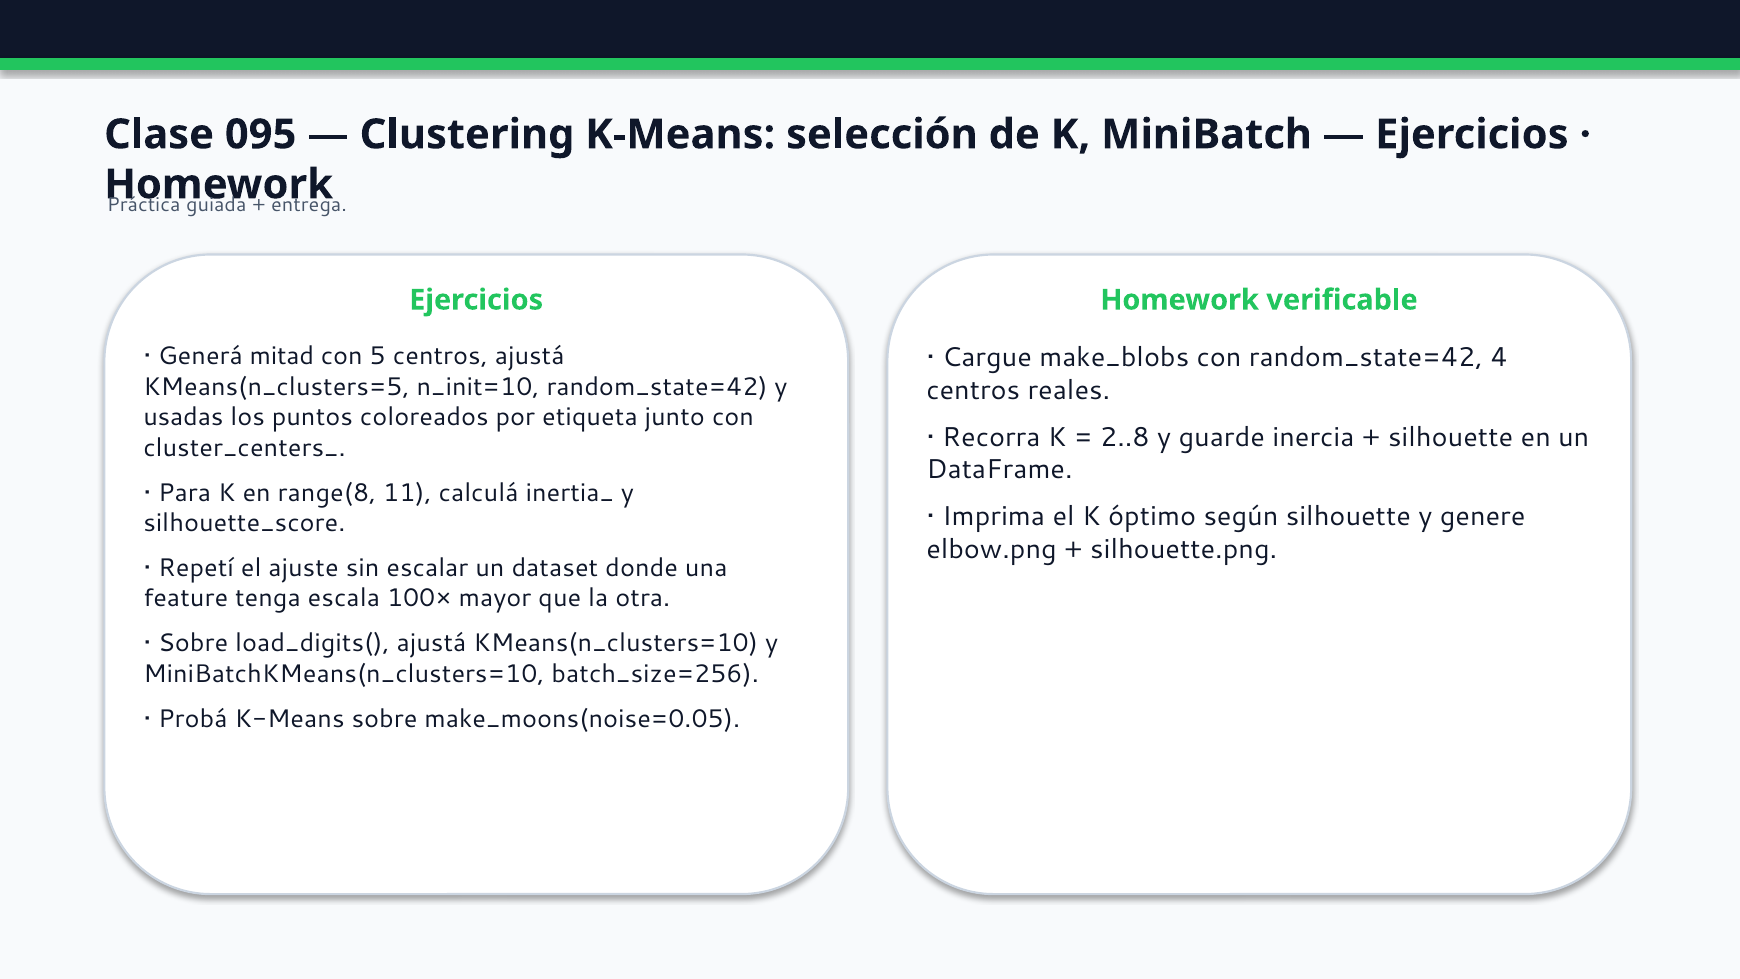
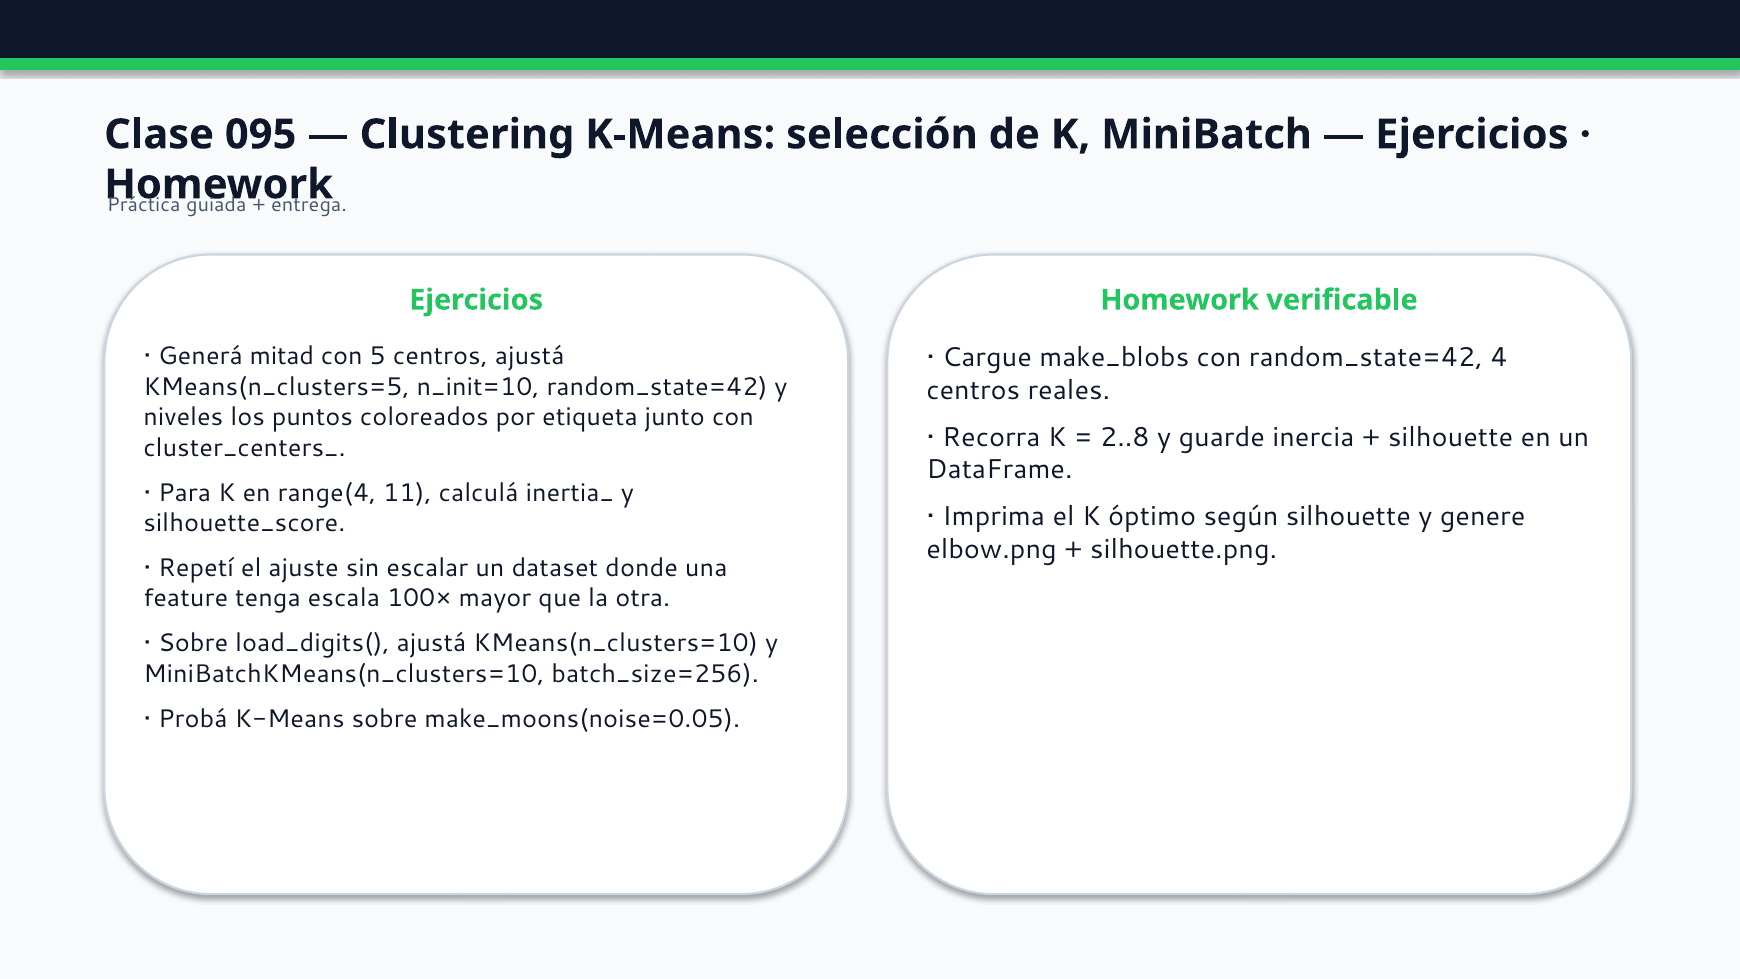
usadas: usadas -> niveles
range(8: range(8 -> range(4
